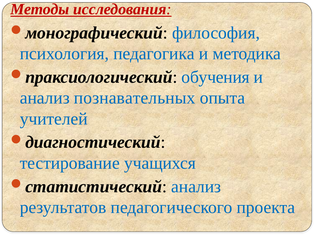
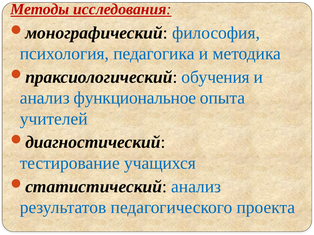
познавательных: познавательных -> функциональное
